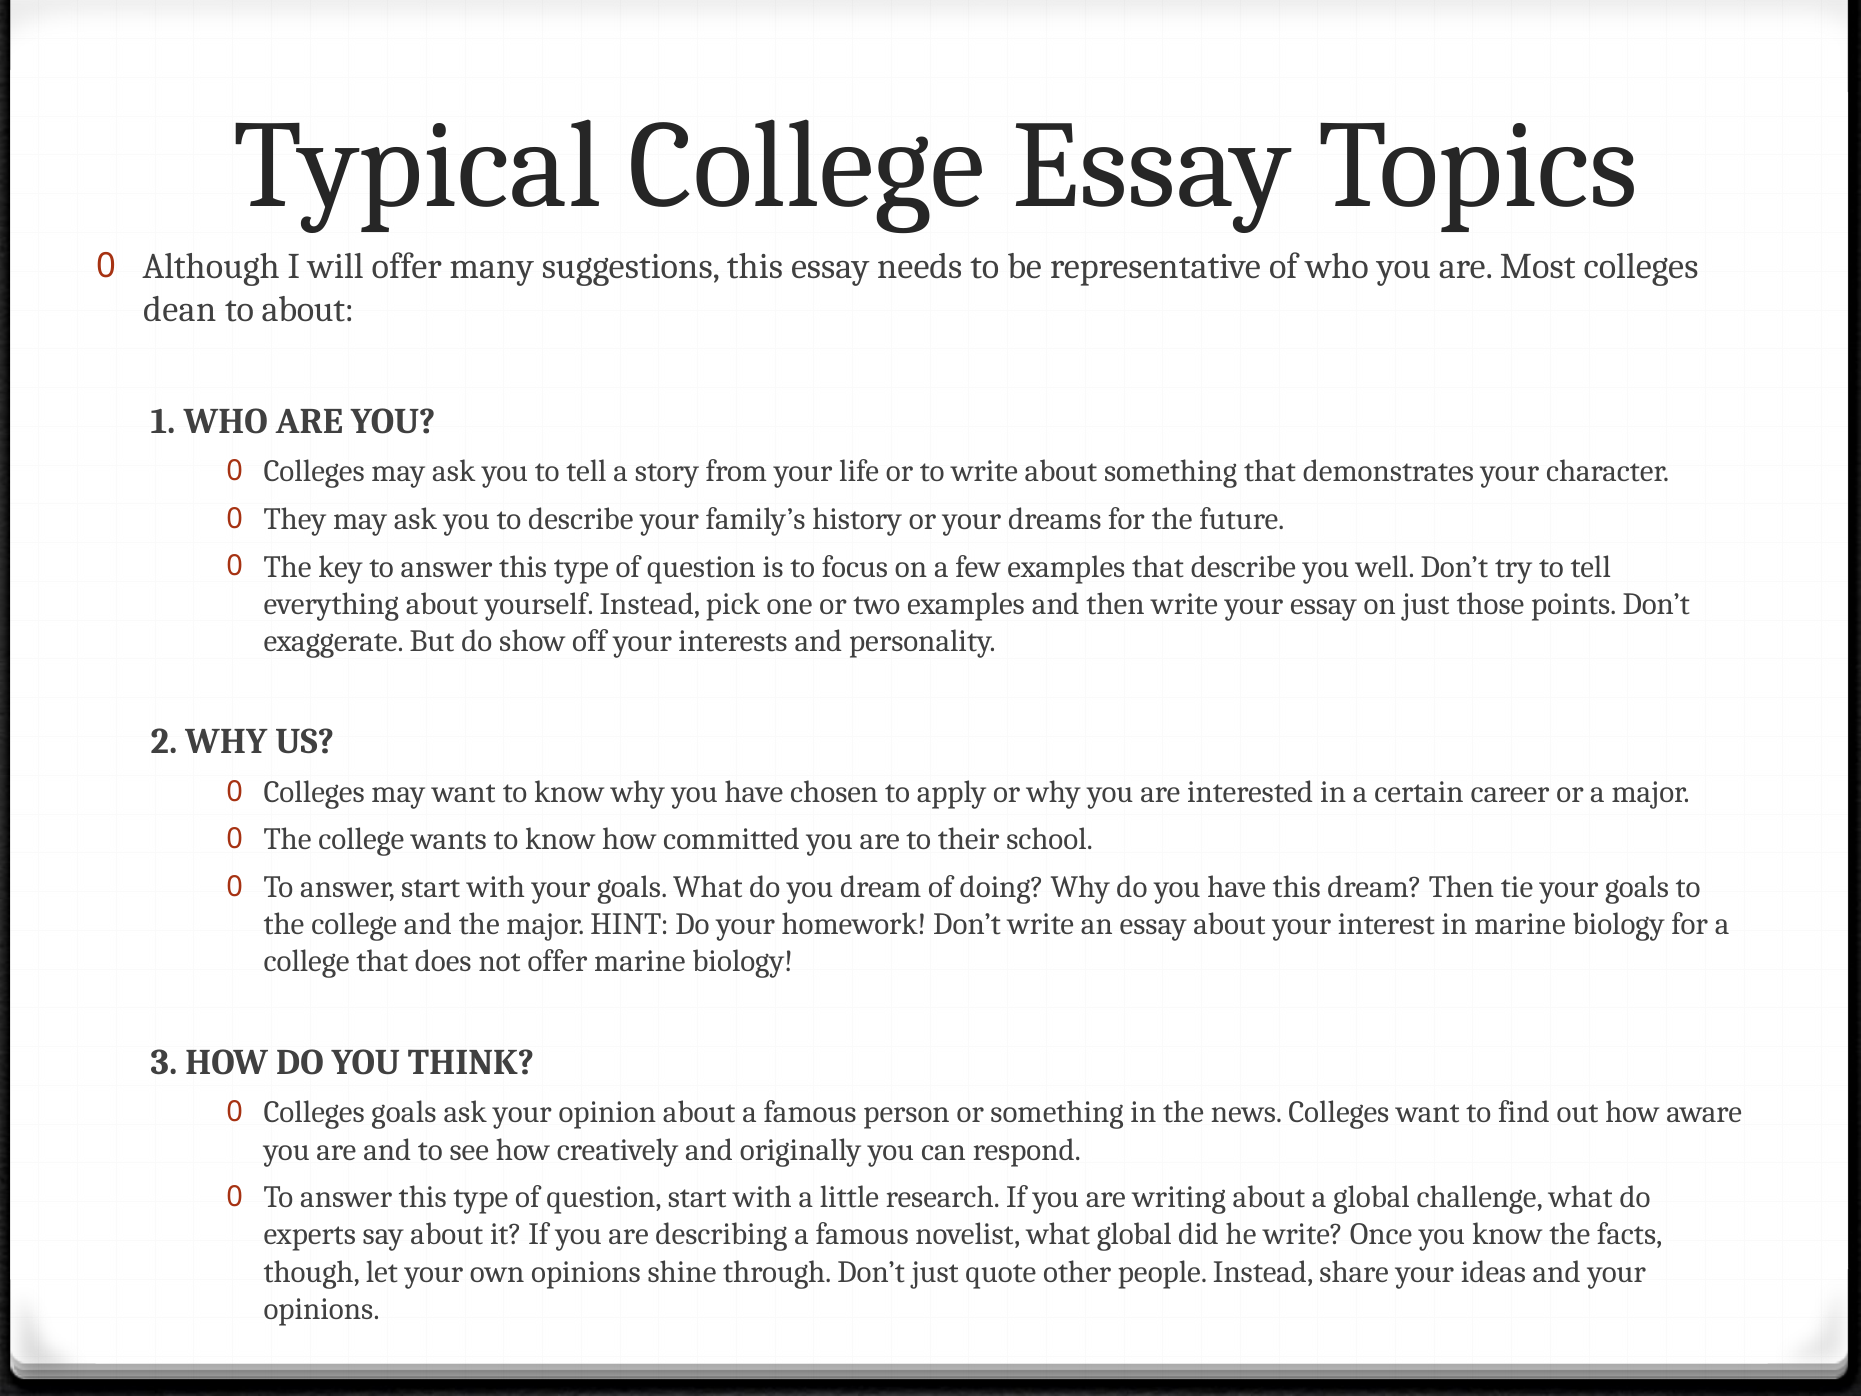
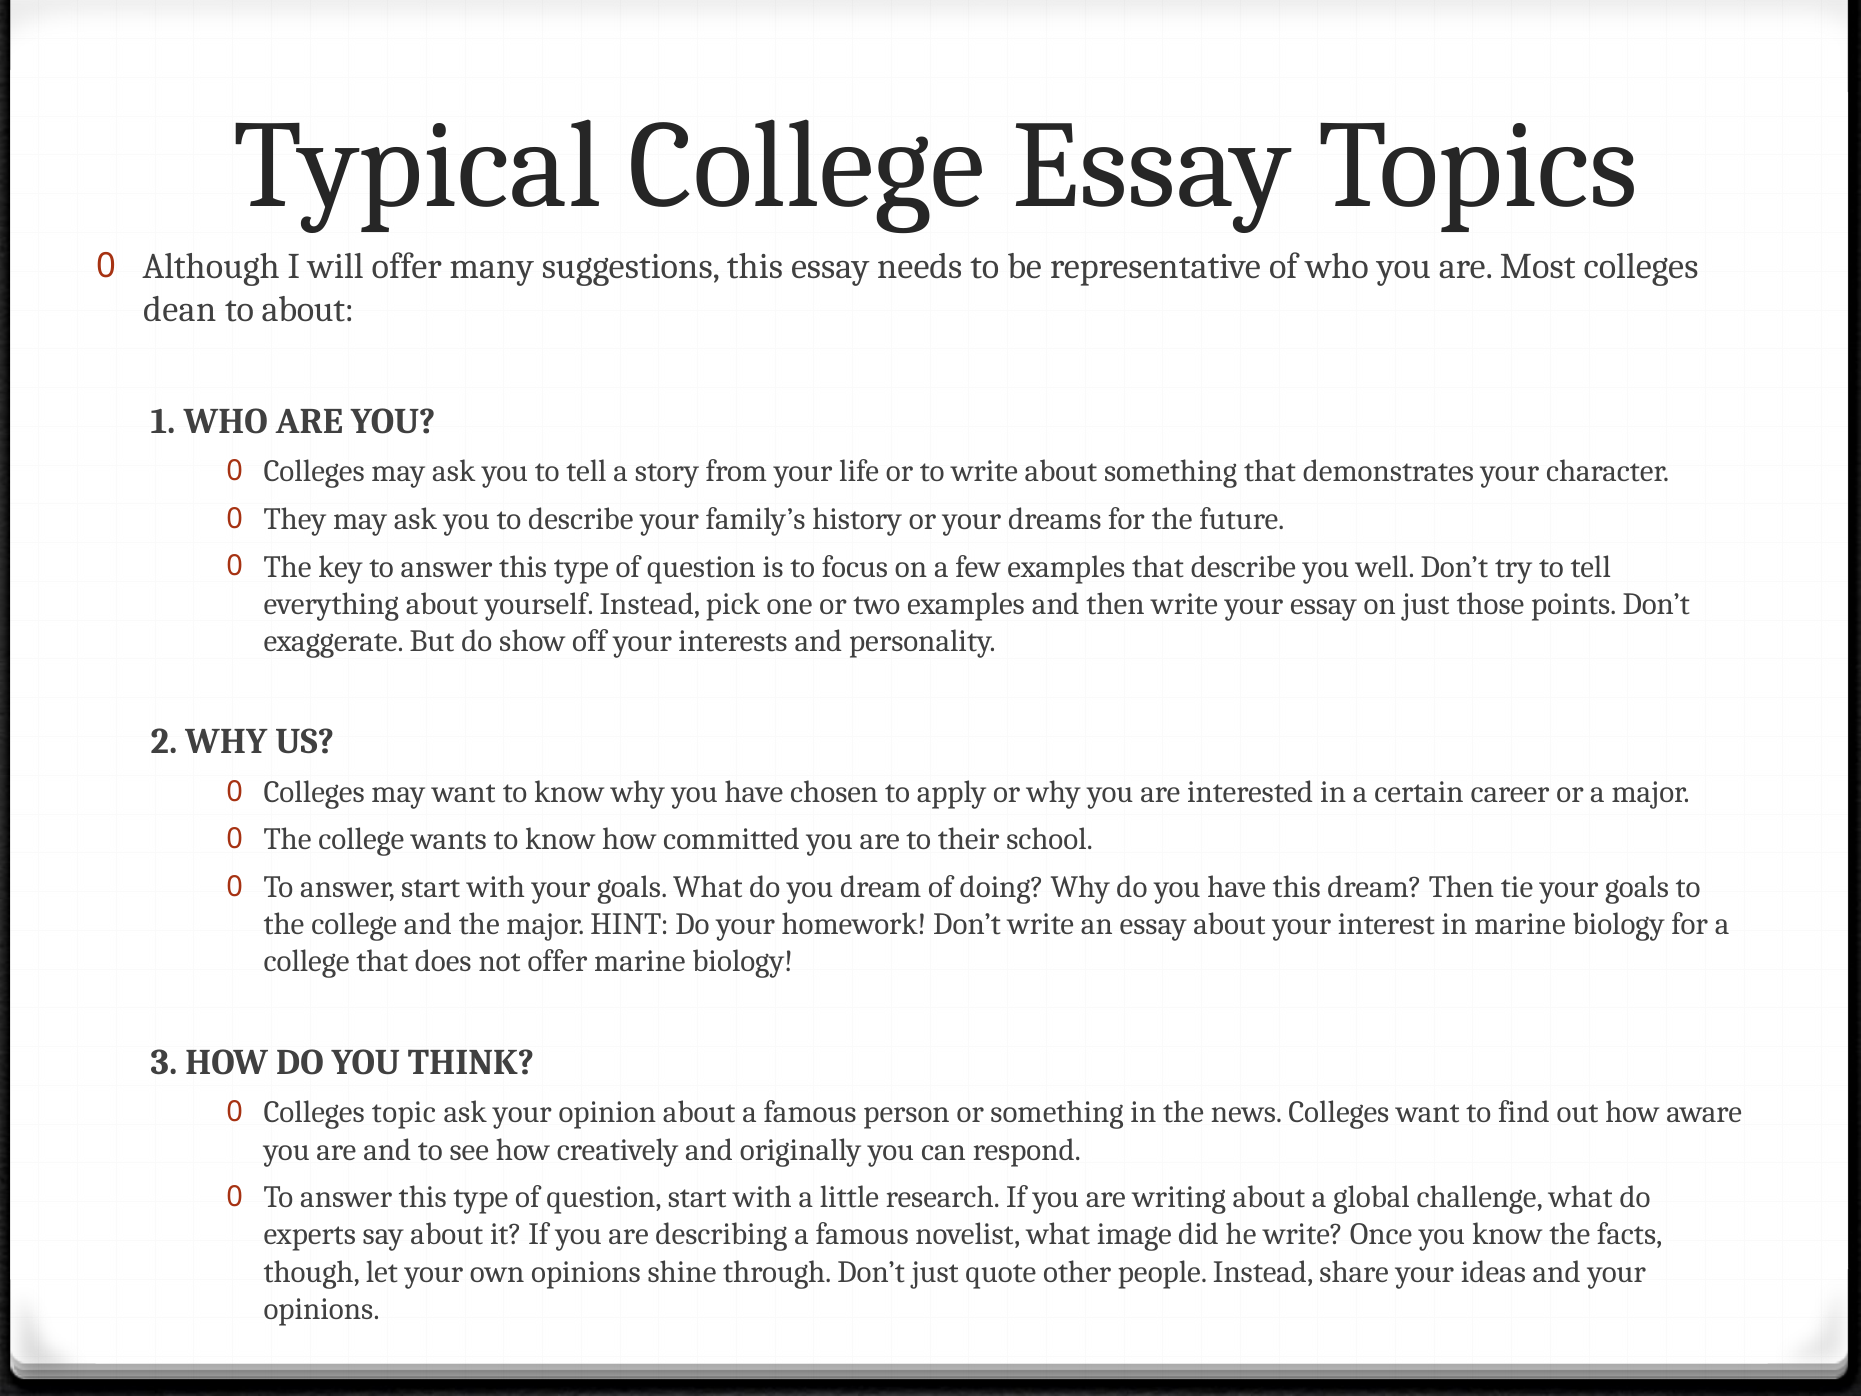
Colleges goals: goals -> topic
what global: global -> image
